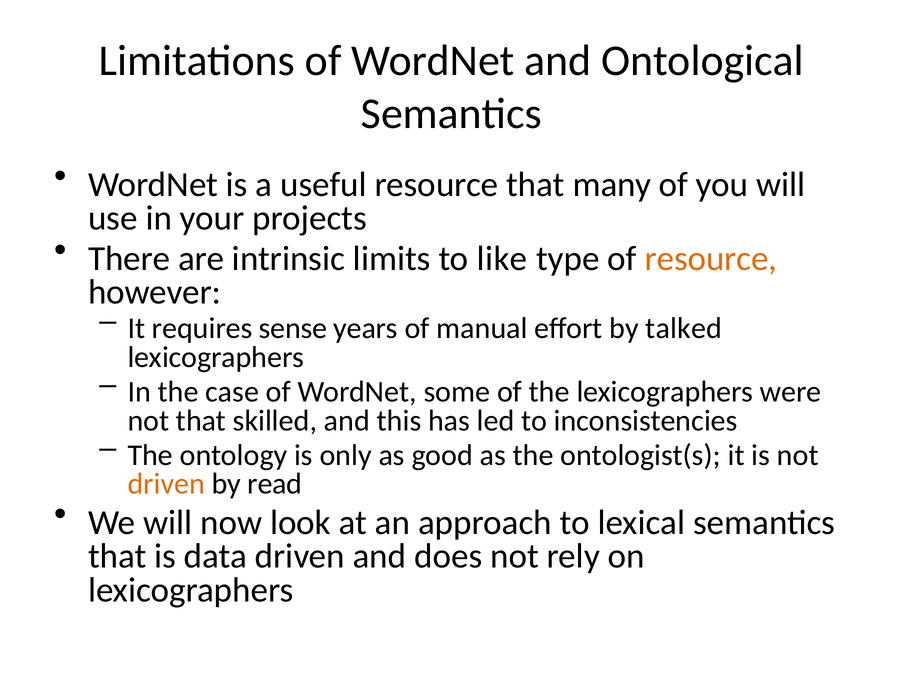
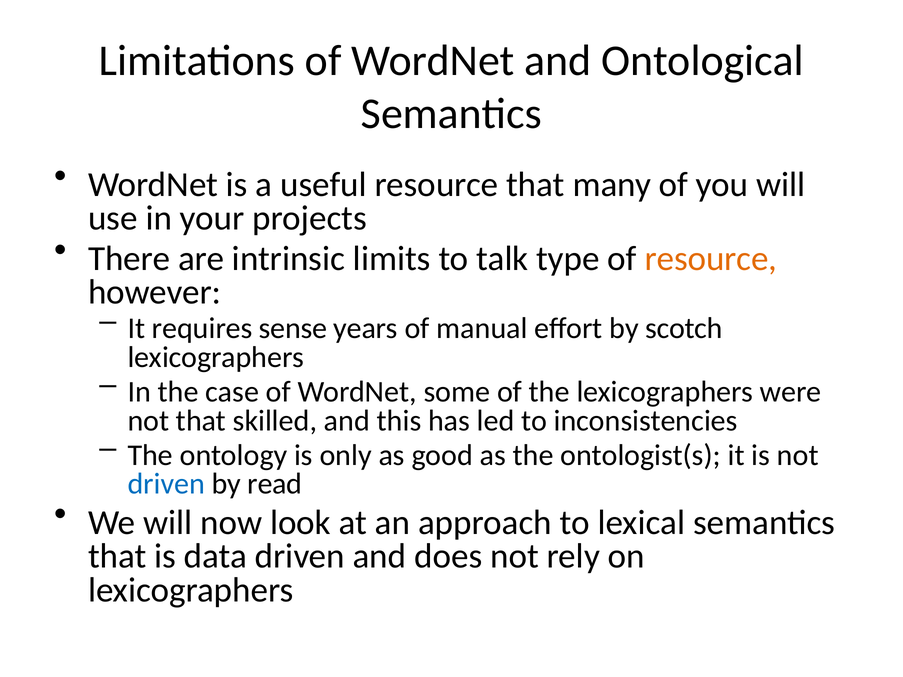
like: like -> talk
talked: talked -> scotch
driven at (166, 484) colour: orange -> blue
